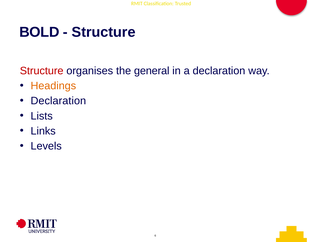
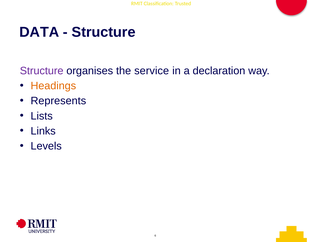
BOLD: BOLD -> DATA
Structure at (42, 71) colour: red -> purple
general: general -> service
Declaration at (58, 101): Declaration -> Represents
